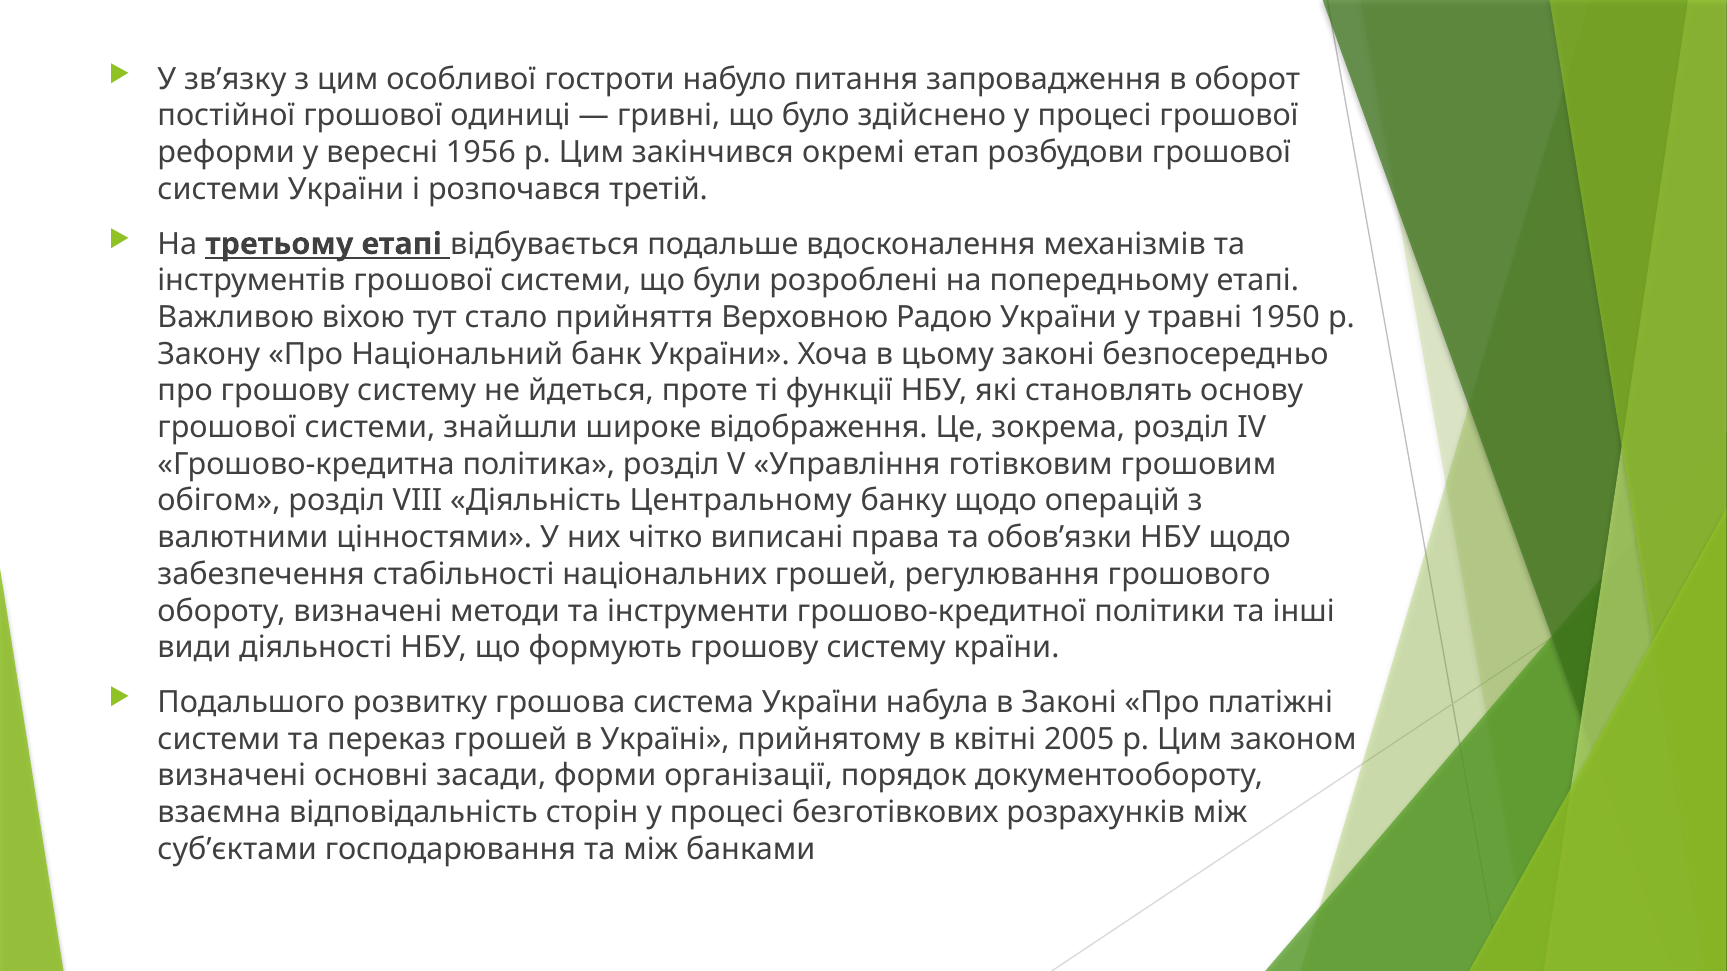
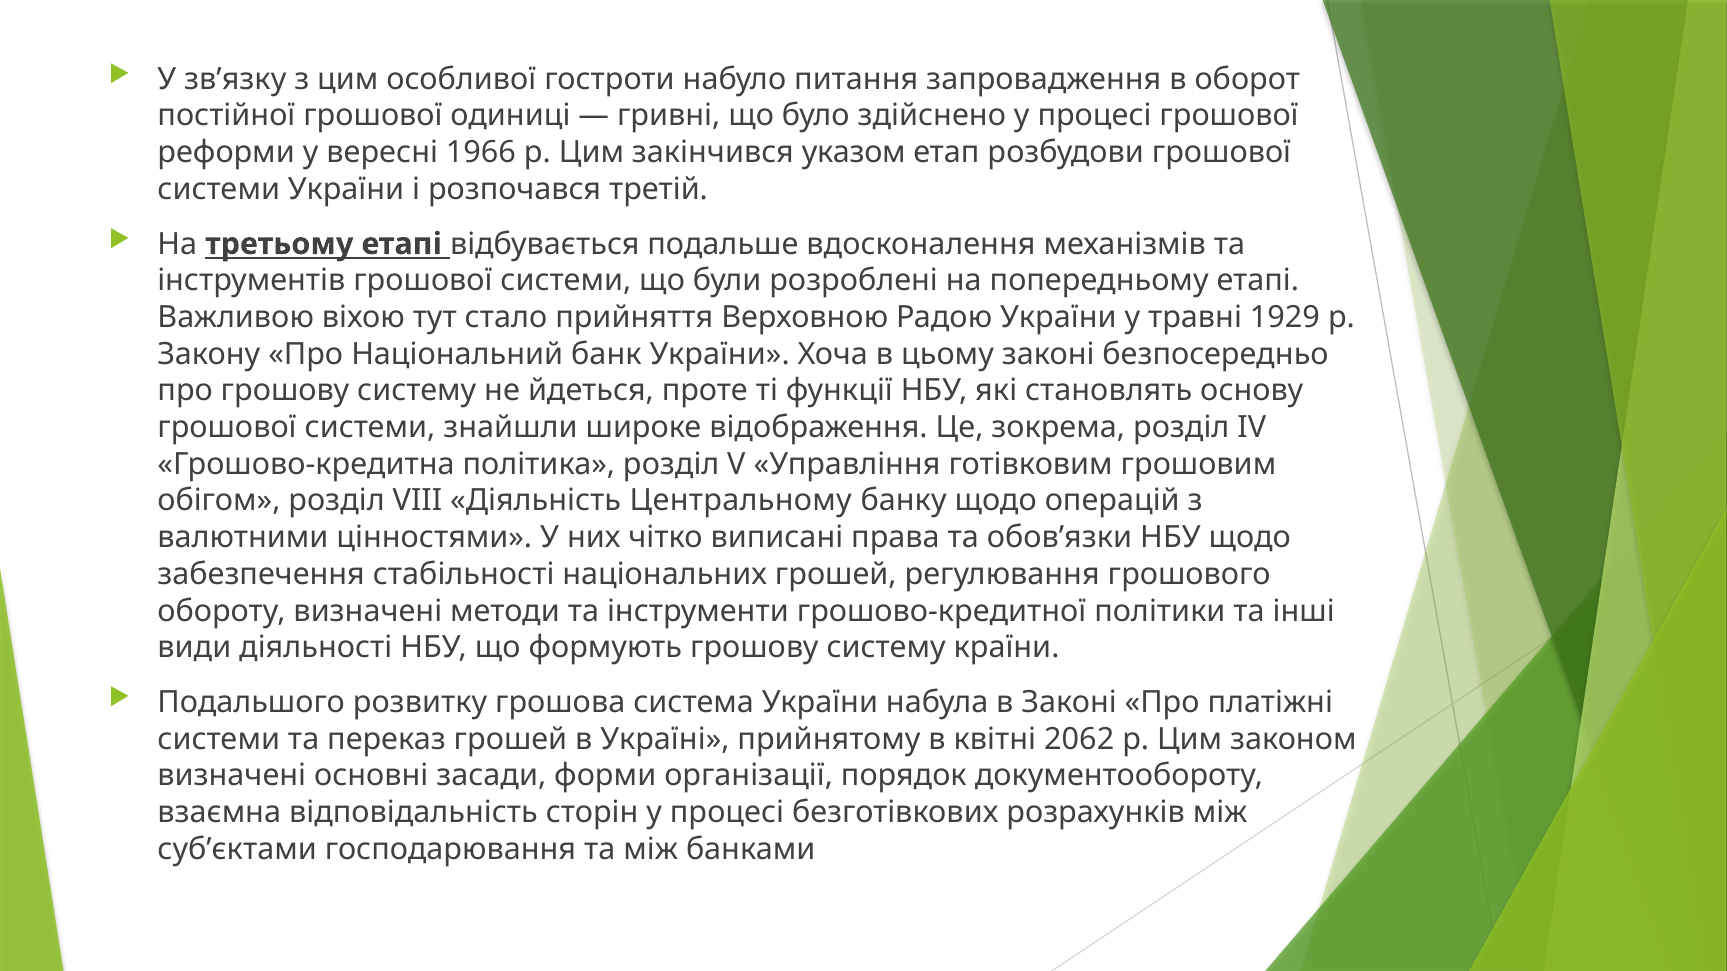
1956: 1956 -> 1966
окремі: окремі -> указом
1950: 1950 -> 1929
2005: 2005 -> 2062
